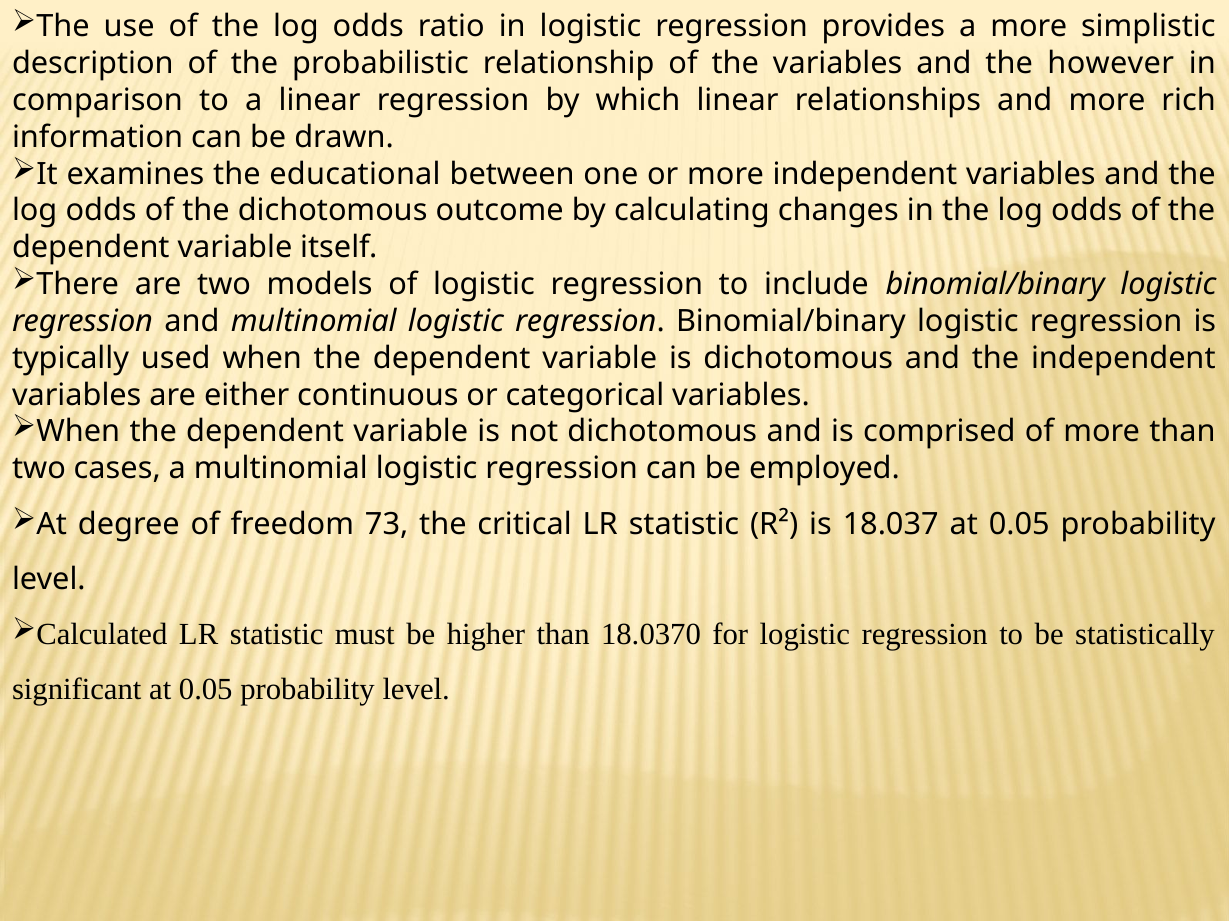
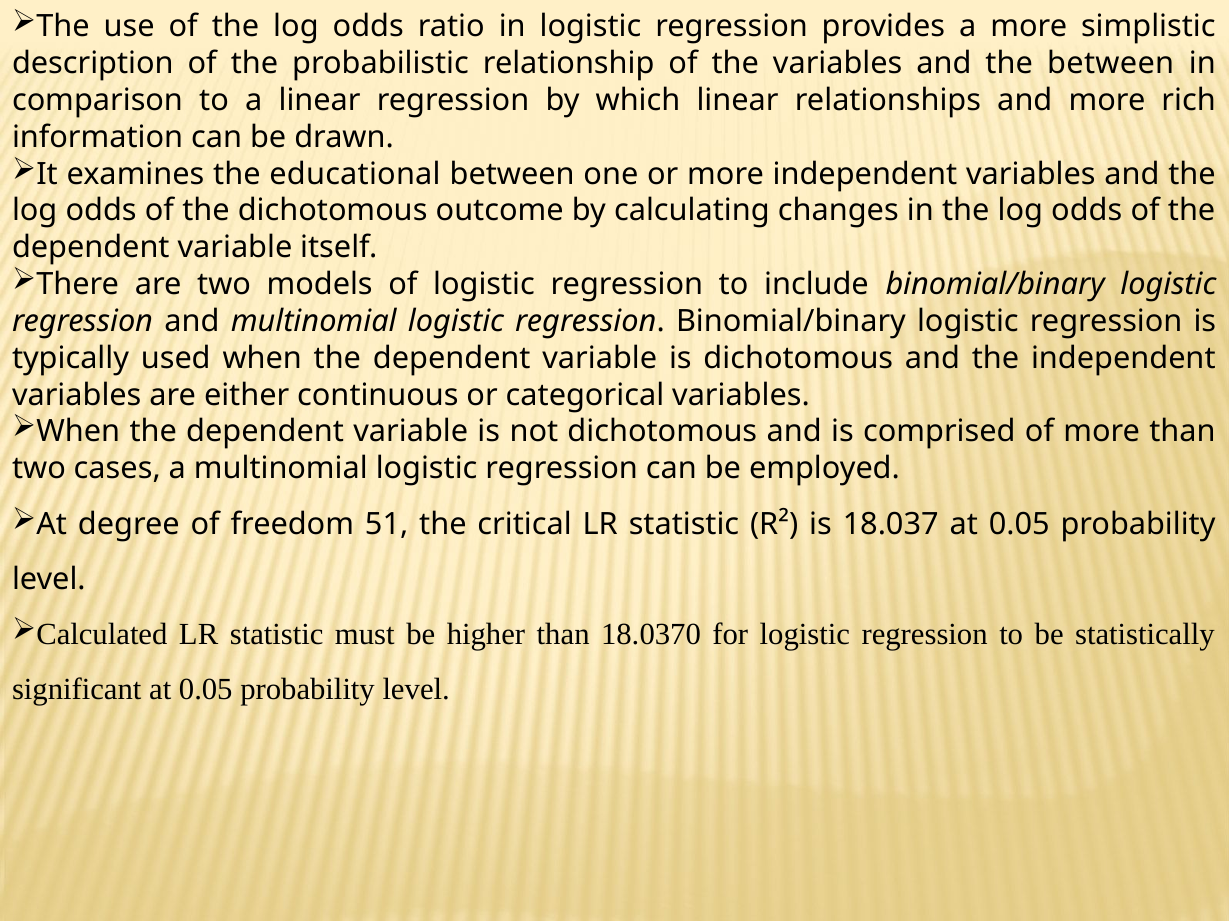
the however: however -> between
73: 73 -> 51
